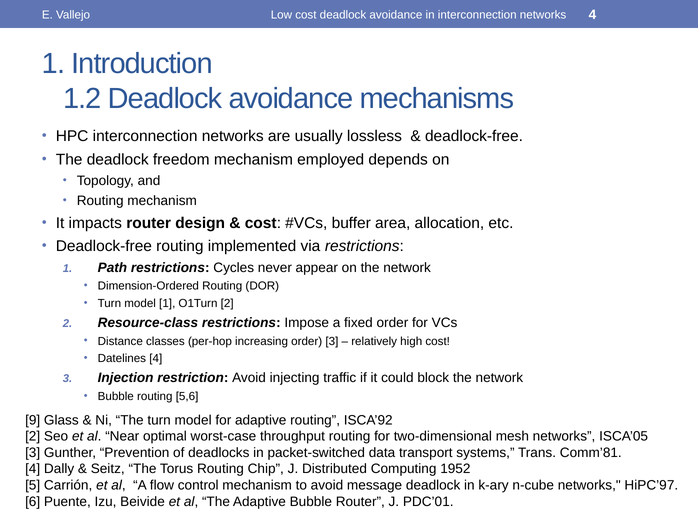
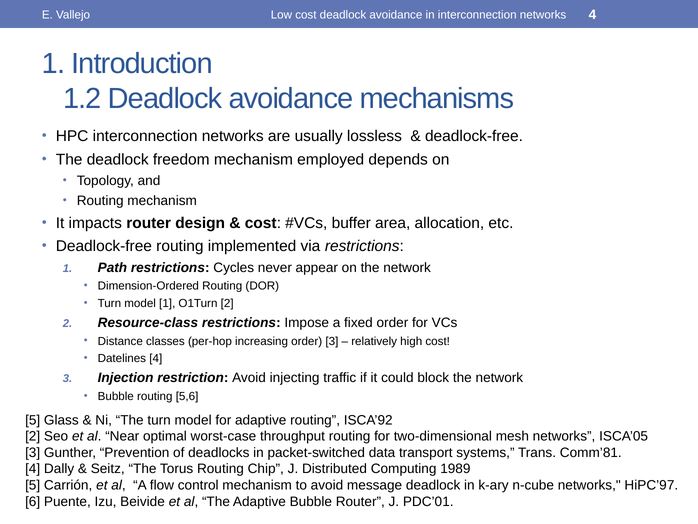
9 at (33, 420): 9 -> 5
1952: 1952 -> 1989
